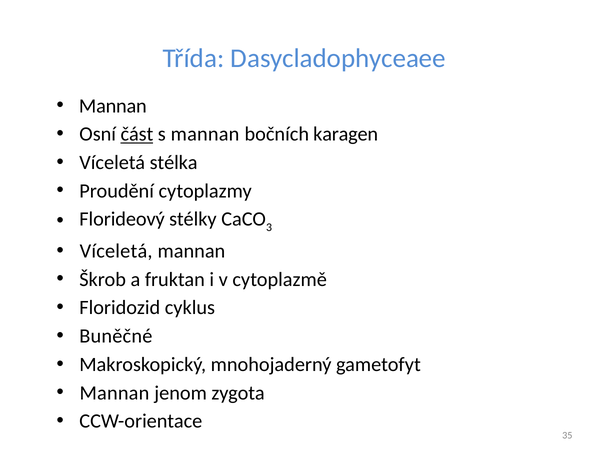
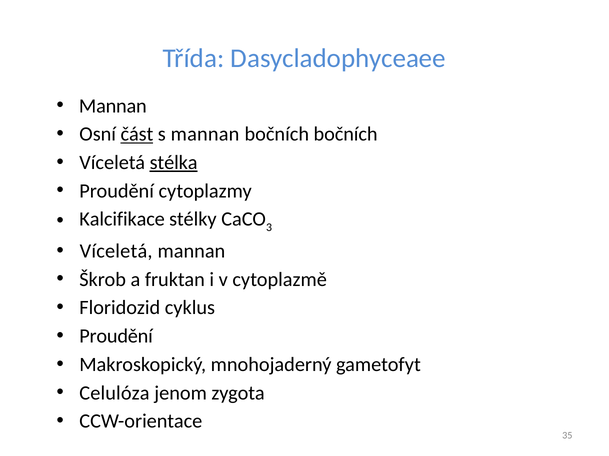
bočních karagen: karagen -> bočních
stélka underline: none -> present
Florideový: Florideový -> Kalcifikace
Buněčné at (116, 337): Buněčné -> Proudění
Mannan at (114, 393): Mannan -> Celulóza
